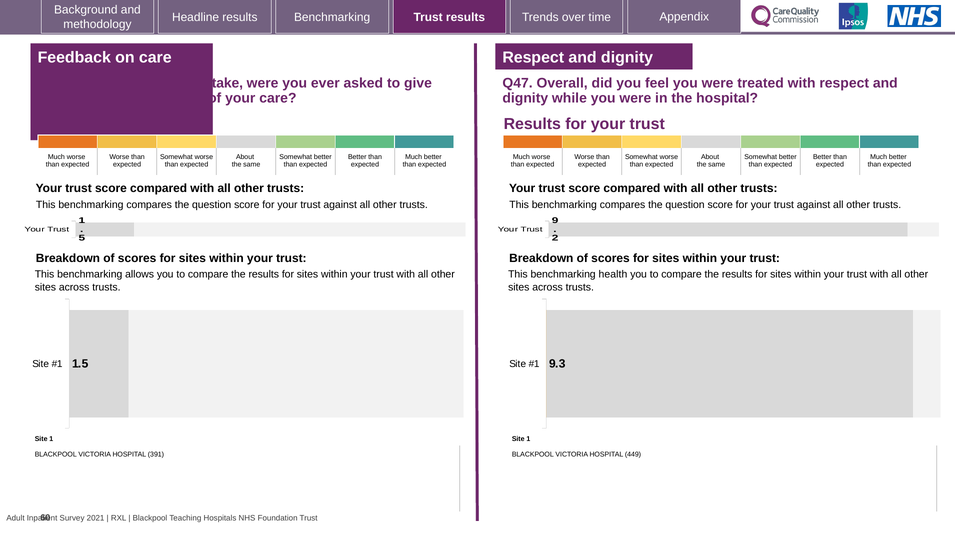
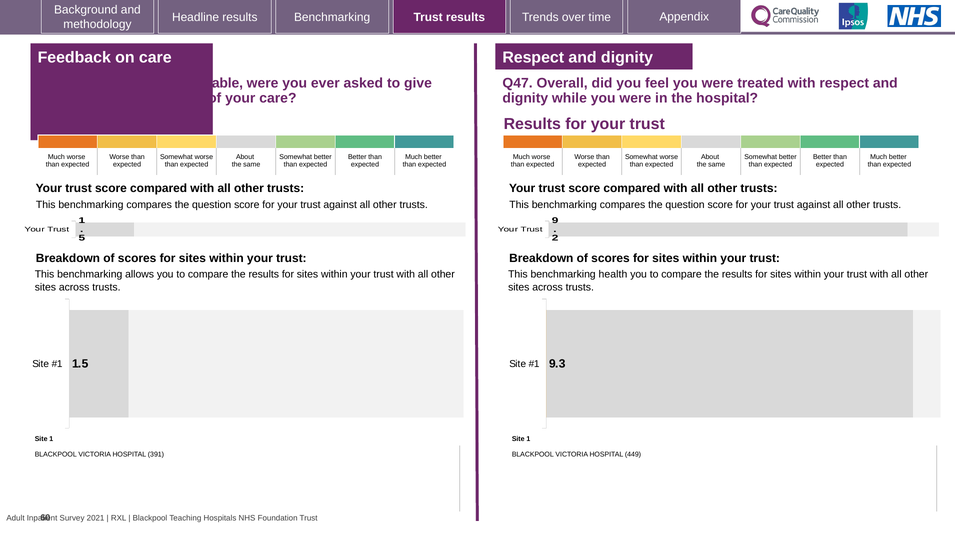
take: take -> able
